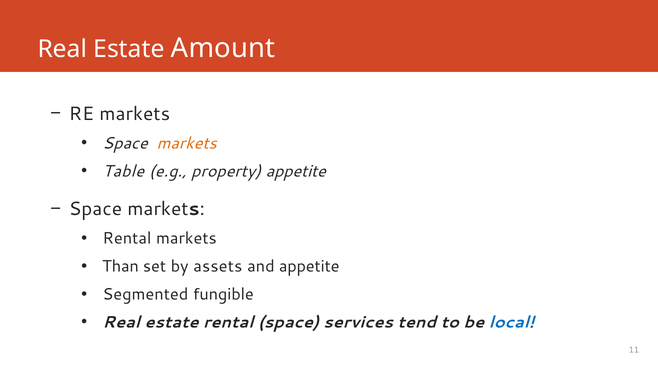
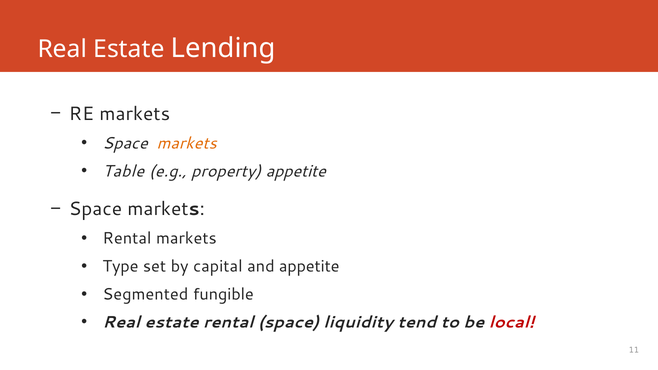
Amount: Amount -> Lending
Than: Than -> Type
assets: assets -> capital
services: services -> liquidity
local colour: blue -> red
